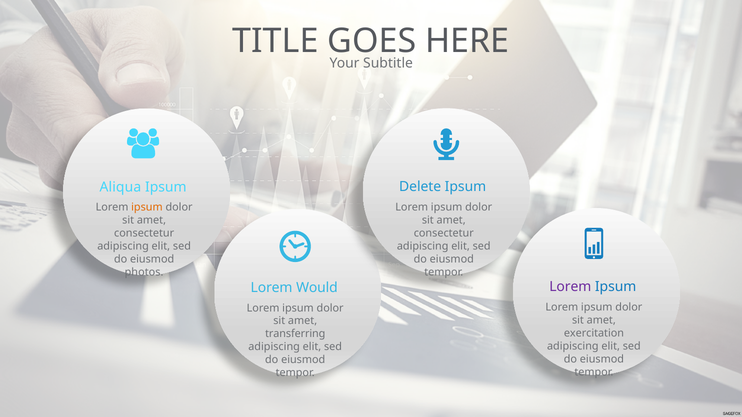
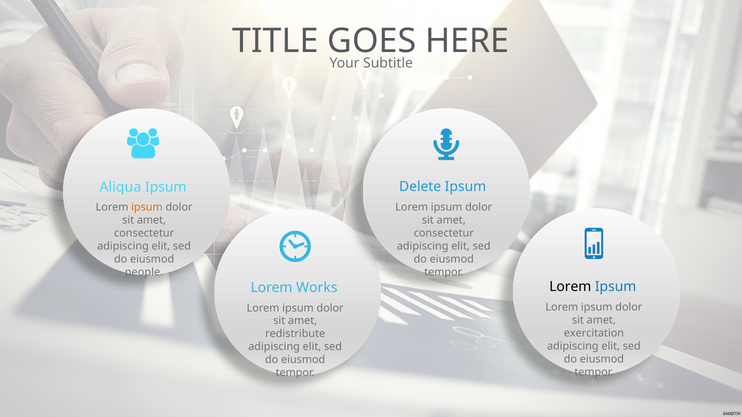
photos: photos -> people
Lorem at (570, 287) colour: purple -> black
Would: Would -> Works
transferring: transferring -> redistribute
